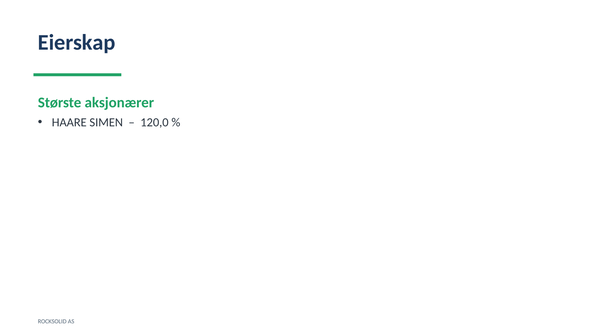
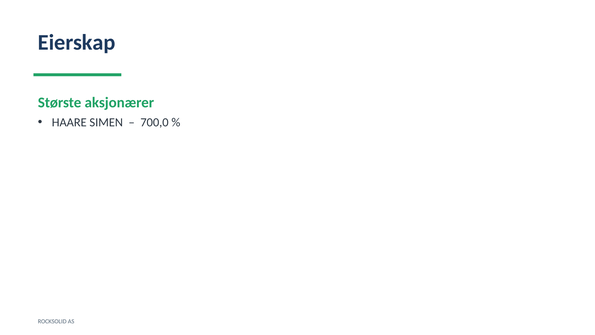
120,0: 120,0 -> 700,0
